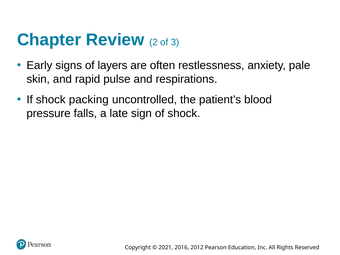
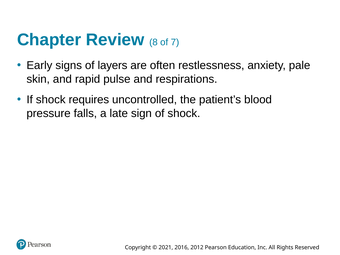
2: 2 -> 8
3: 3 -> 7
packing: packing -> requires
